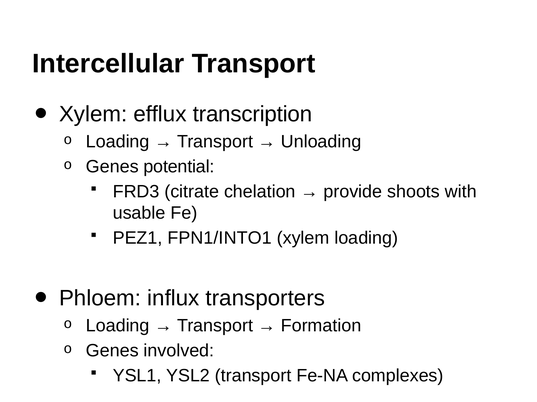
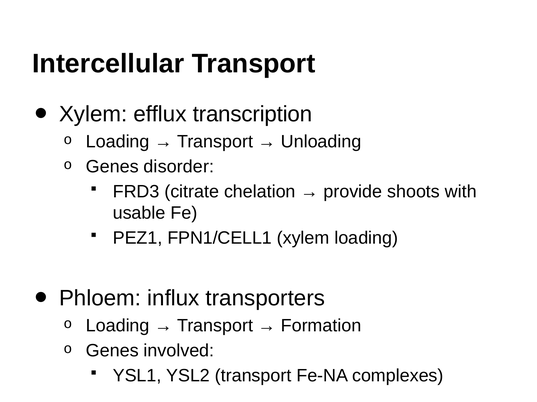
potential: potential -> disorder
FPN1/INTO1: FPN1/INTO1 -> FPN1/CELL1
